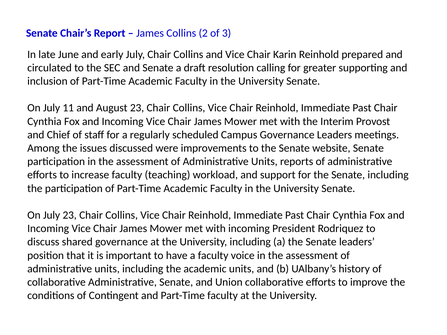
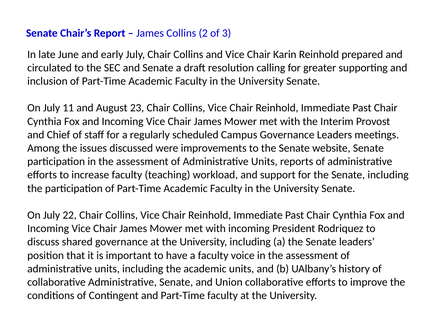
July 23: 23 -> 22
